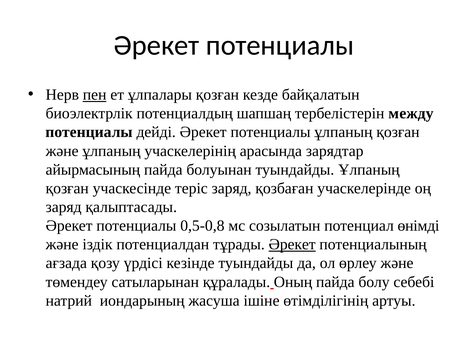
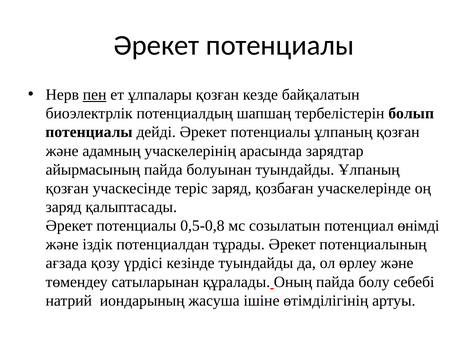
между: между -> болып
және ұлпаның: ұлпаның -> адамның
Әрекет at (292, 244) underline: present -> none
